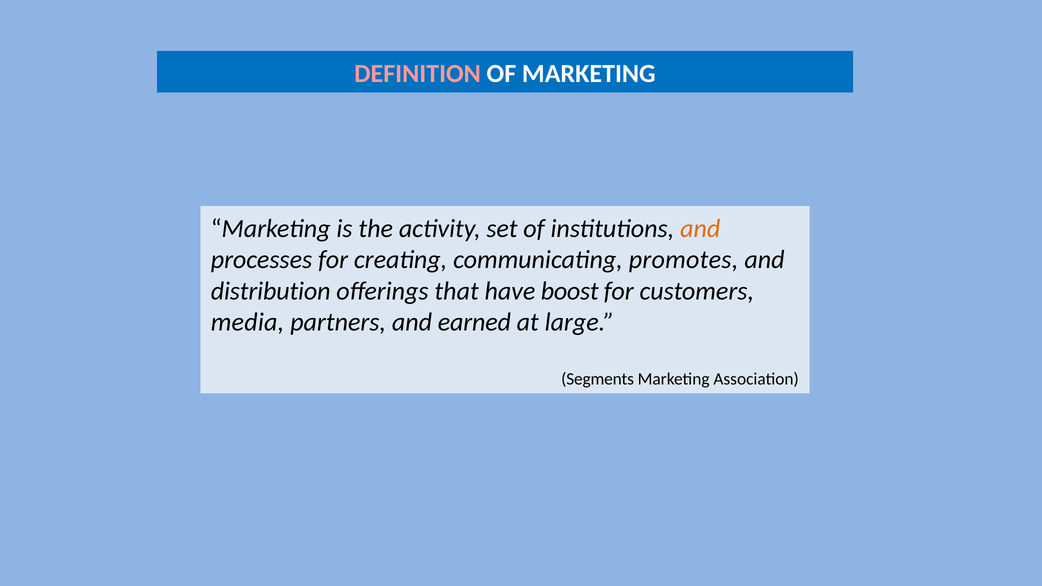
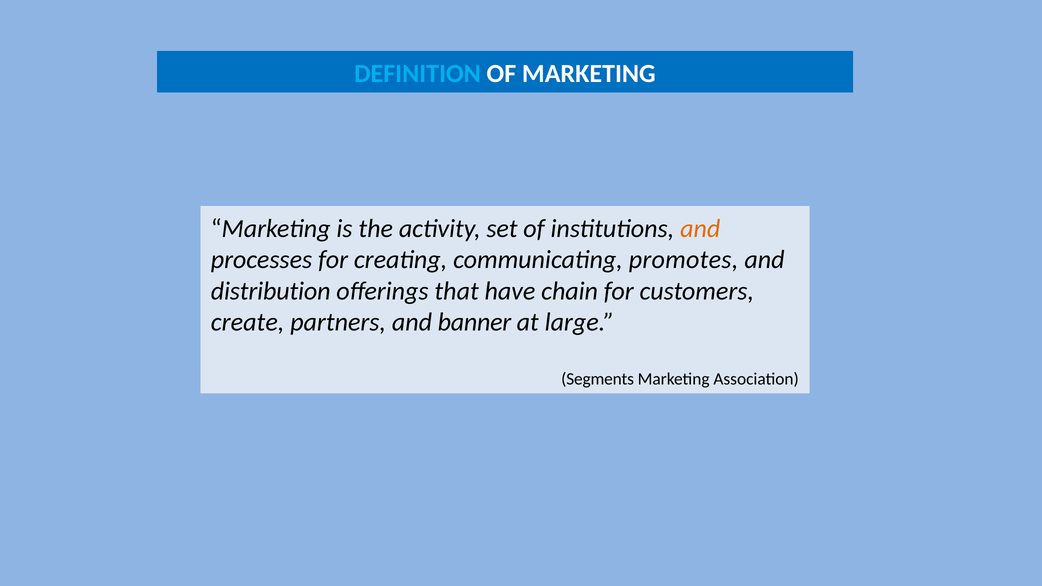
DEFINITION colour: pink -> light blue
boost: boost -> chain
media: media -> create
earned: earned -> banner
